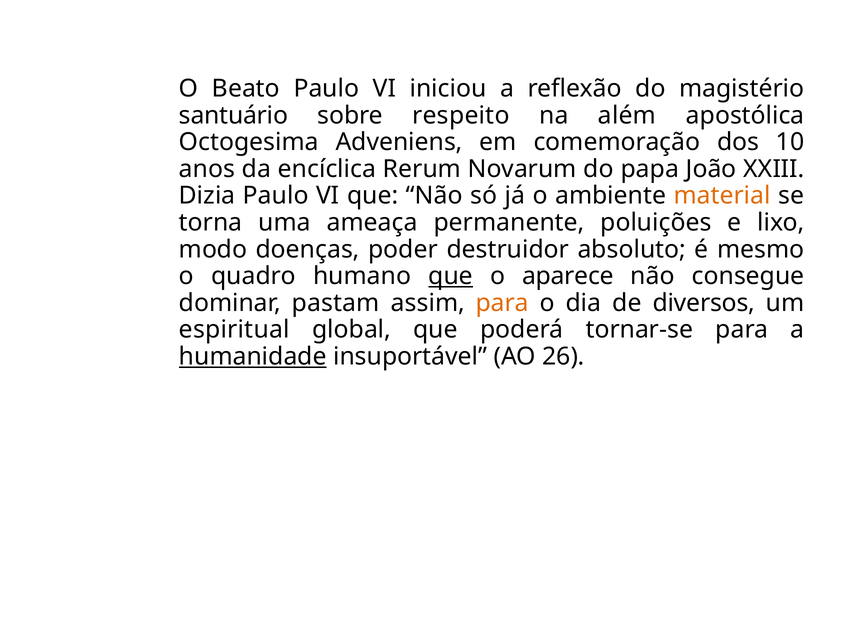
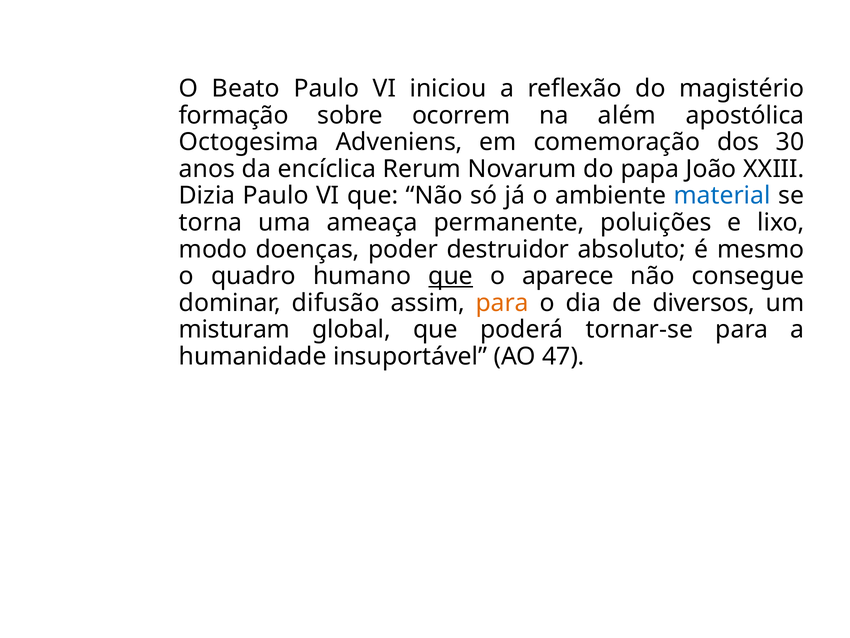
santuário: santuário -> formação
respeito: respeito -> ocorrem
10: 10 -> 30
material colour: orange -> blue
pastam: pastam -> difusão
espiritual: espiritual -> misturam
humanidade underline: present -> none
26: 26 -> 47
